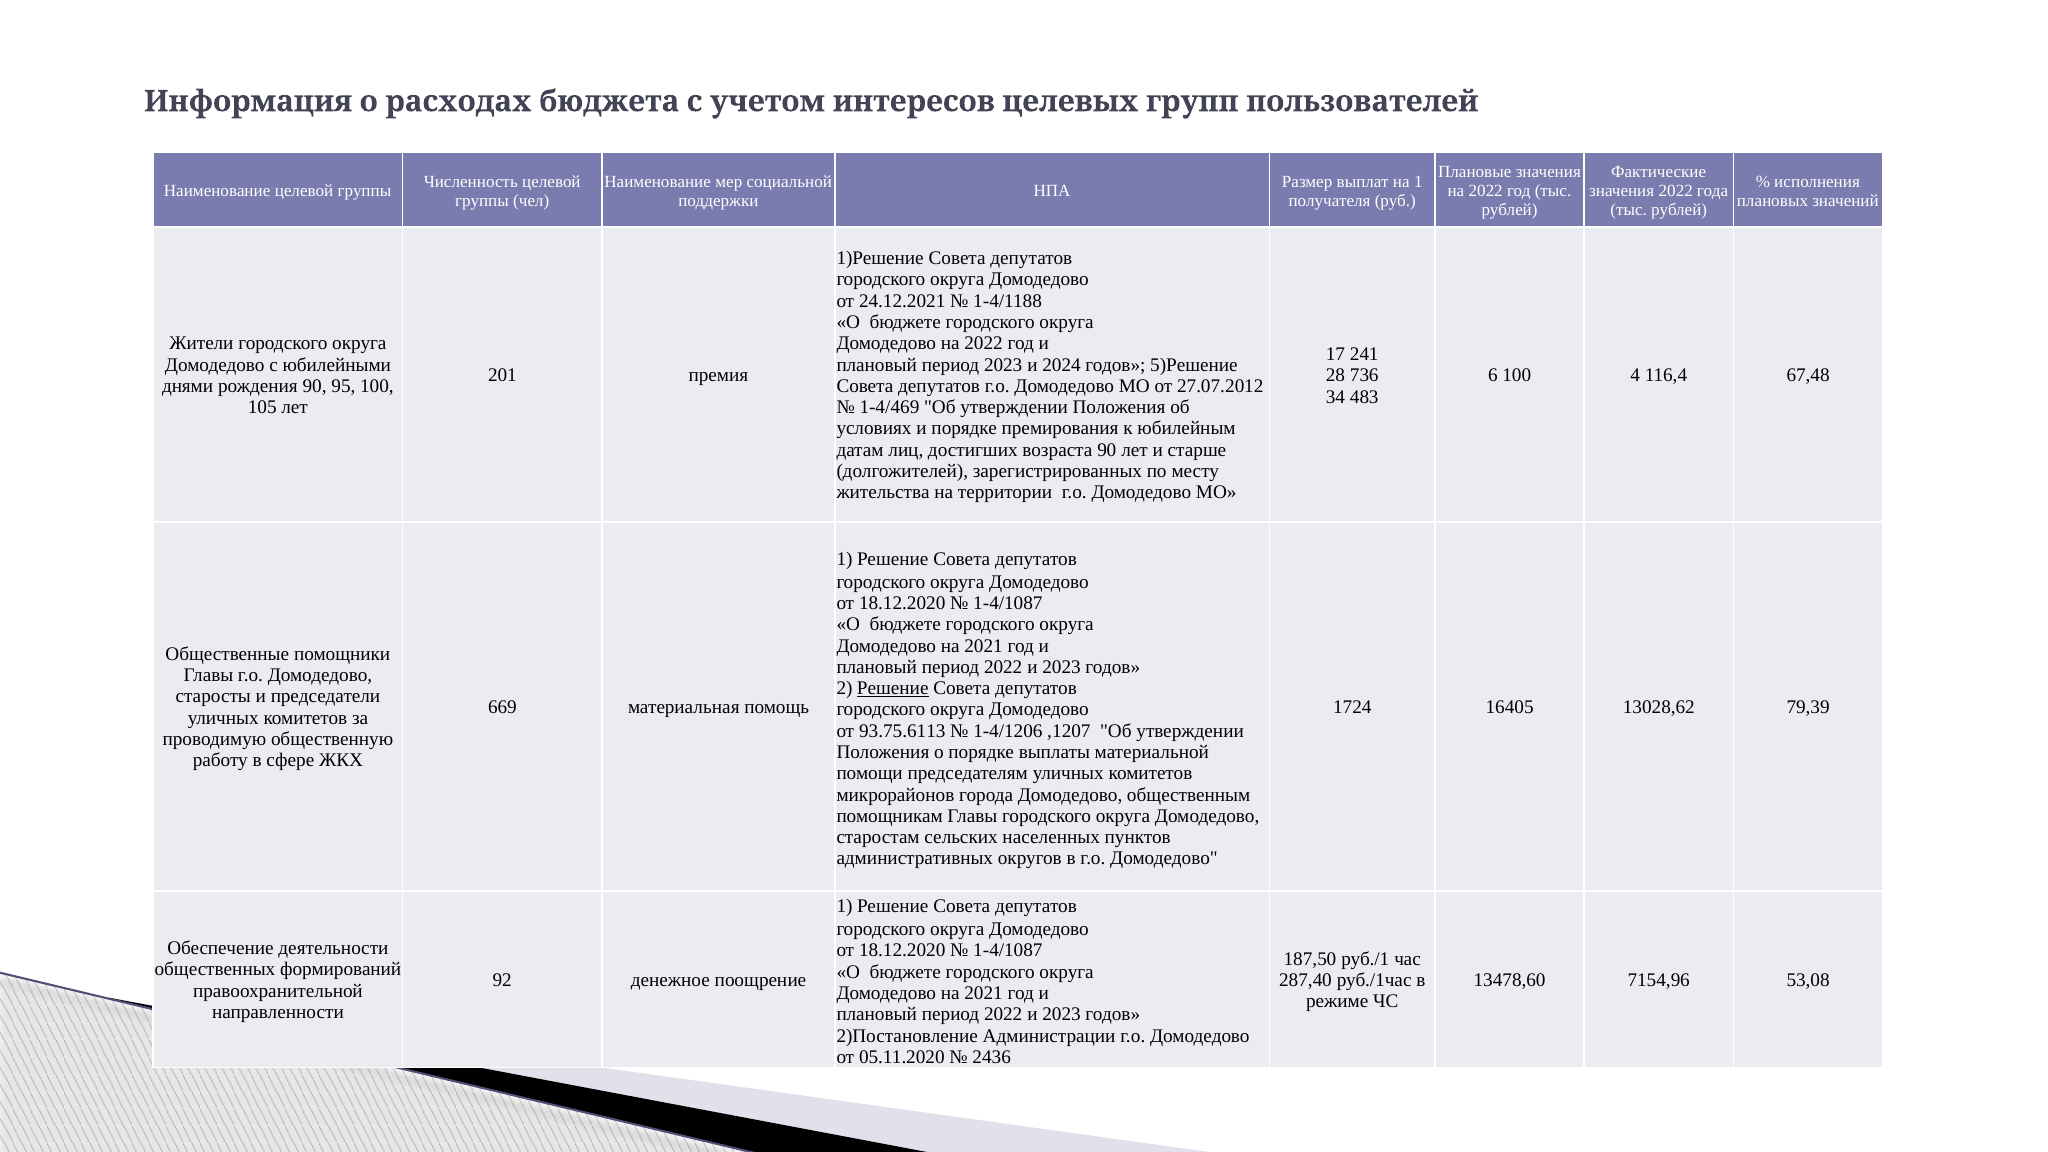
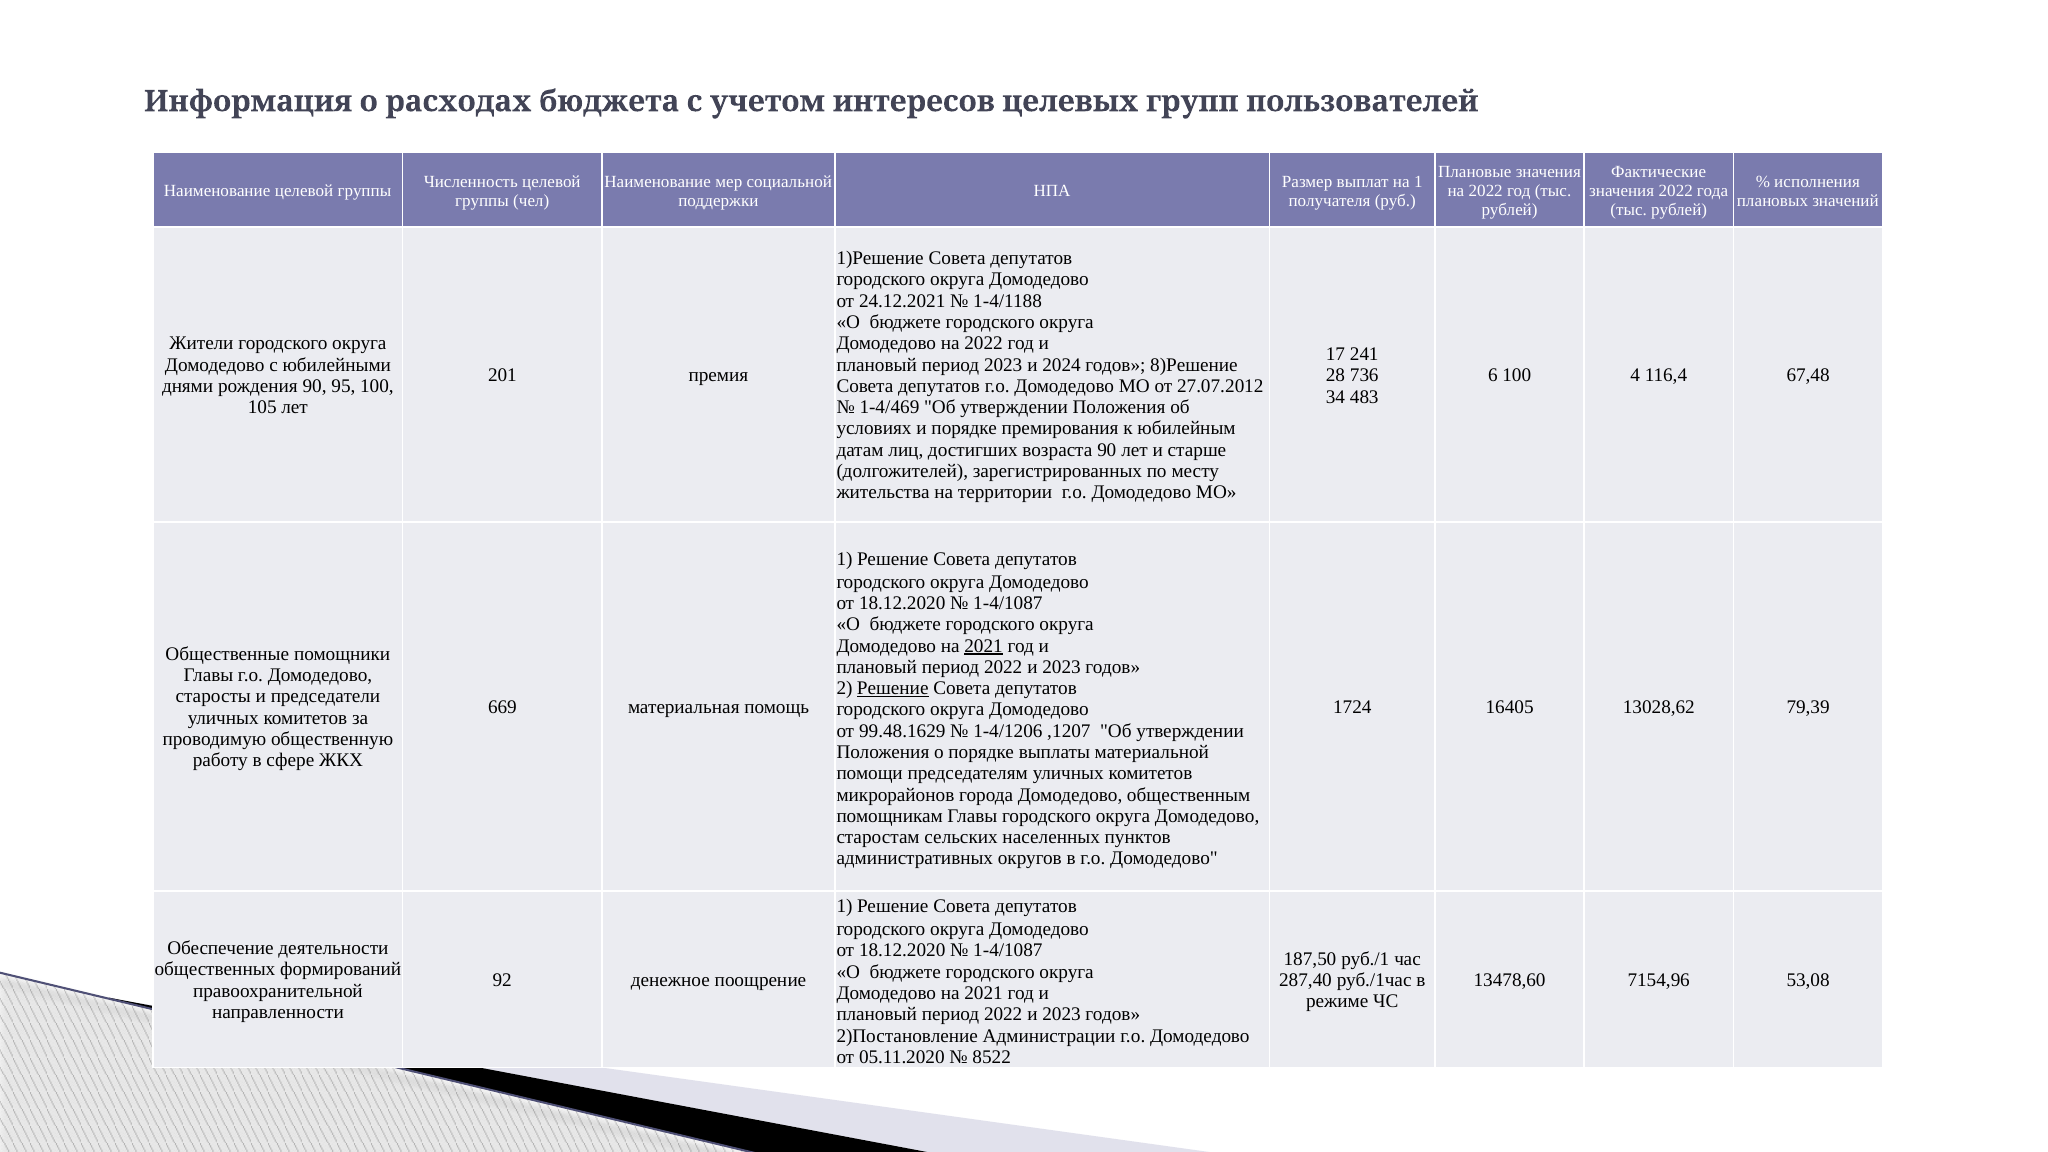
5)Решение: 5)Решение -> 8)Решение
2021 at (984, 646) underline: none -> present
93.75.6113: 93.75.6113 -> 99.48.1629
2436: 2436 -> 8522
